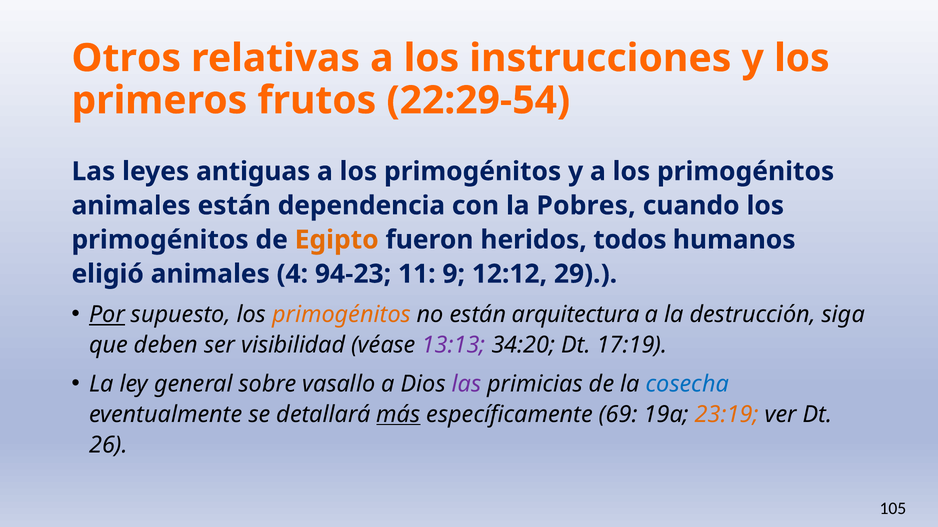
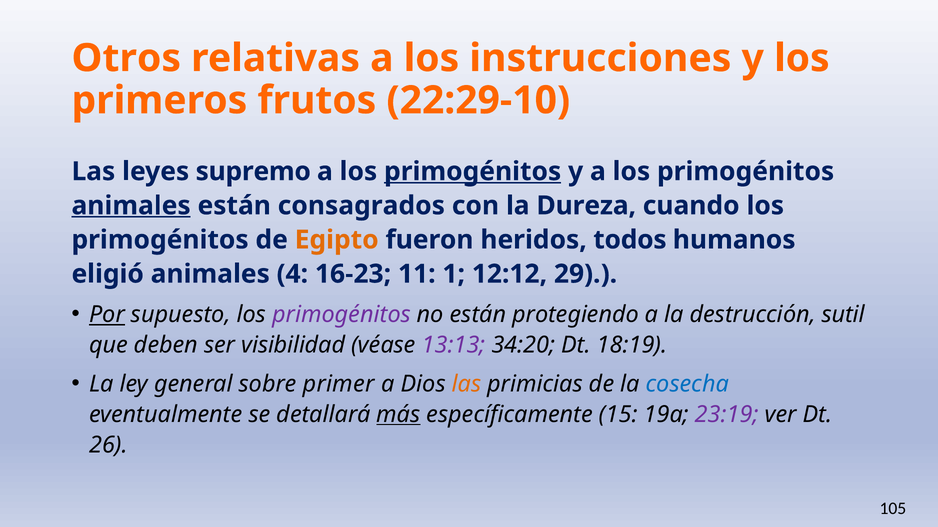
22:29-54: 22:29-54 -> 22:29-10
antiguas: antiguas -> supremo
primogénitos at (473, 172) underline: none -> present
animales at (131, 206) underline: none -> present
dependencia: dependencia -> consagrados
Pobres: Pobres -> Dureza
94-23: 94-23 -> 16-23
9: 9 -> 1
primogénitos at (342, 315) colour: orange -> purple
arquitectura: arquitectura -> protegiendo
siga: siga -> sutil
17:19: 17:19 -> 18:19
vasallo: vasallo -> primer
las at (467, 385) colour: purple -> orange
69: 69 -> 15
23:19 colour: orange -> purple
